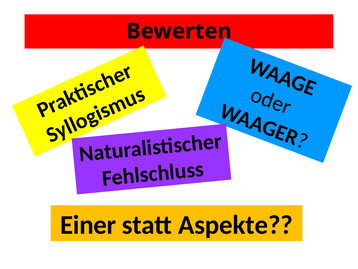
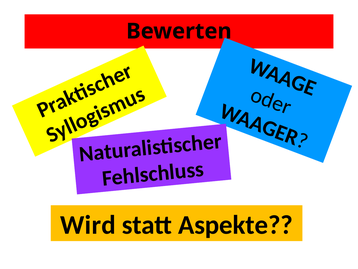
Einer: Einer -> Wird
